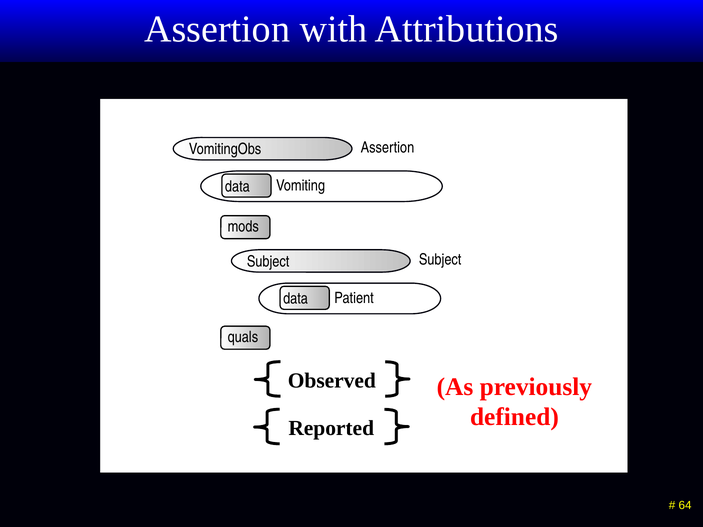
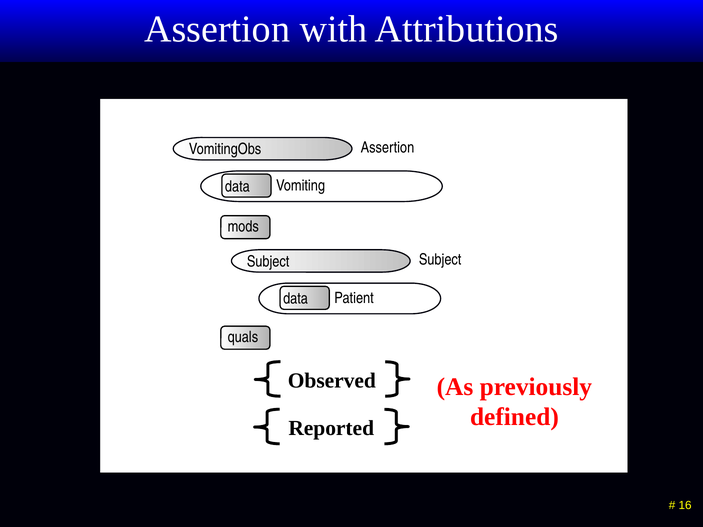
64: 64 -> 16
